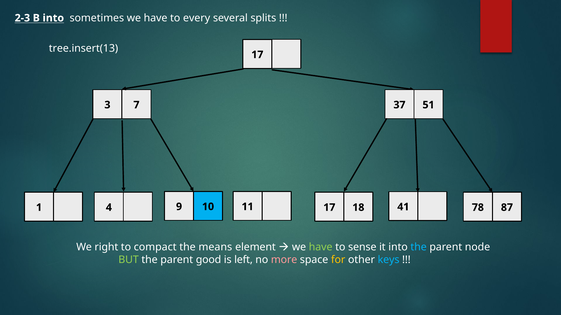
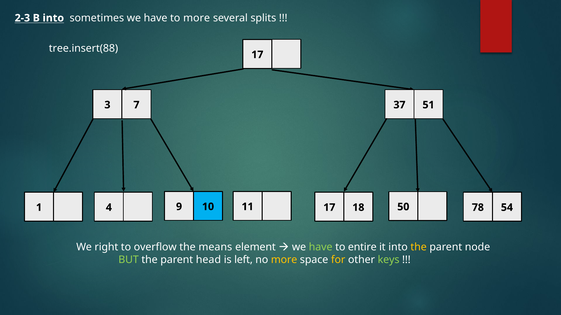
to every: every -> more
tree.insert(13: tree.insert(13 -> tree.insert(88
41: 41 -> 50
87: 87 -> 54
compact: compact -> overflow
sense: sense -> entire
the at (419, 248) colour: light blue -> yellow
good: good -> head
more at (284, 260) colour: pink -> yellow
keys colour: light blue -> light green
